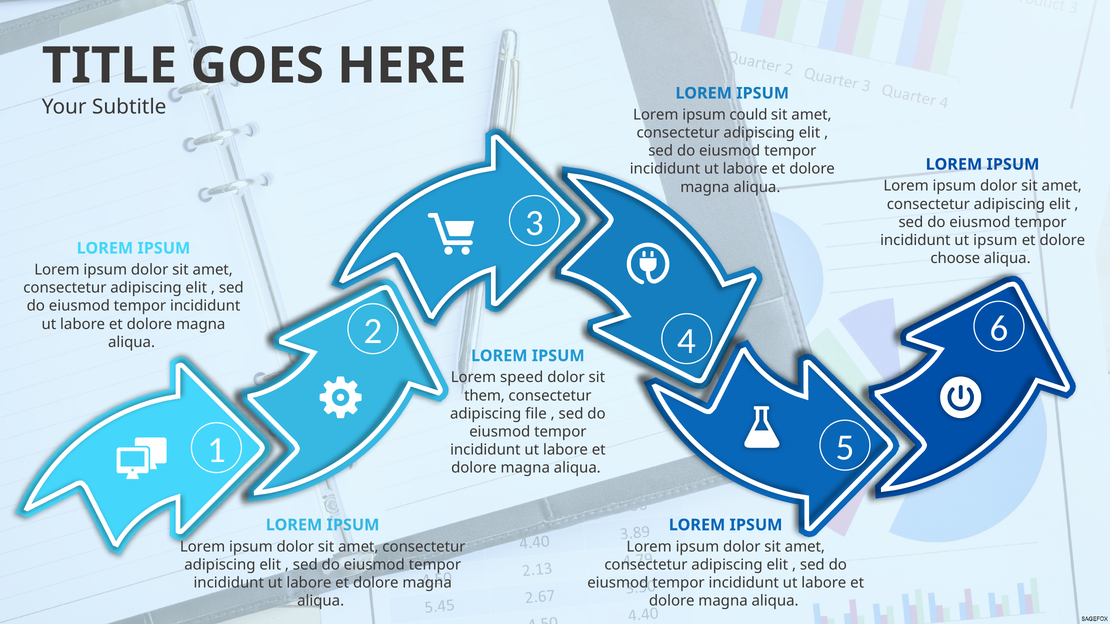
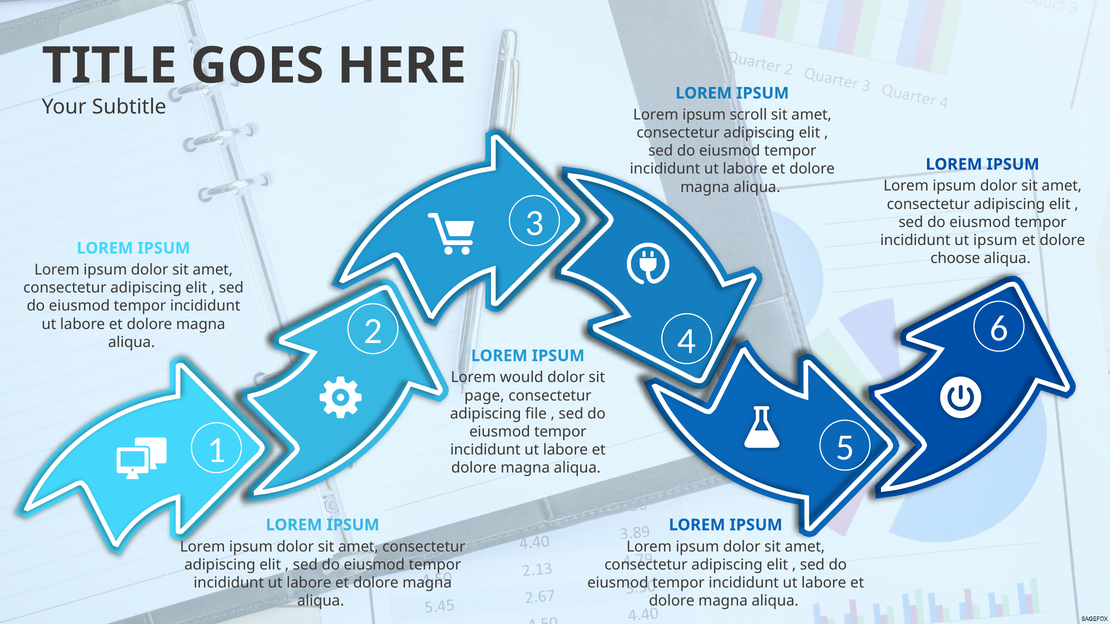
could: could -> scroll
speed: speed -> would
them: them -> page
